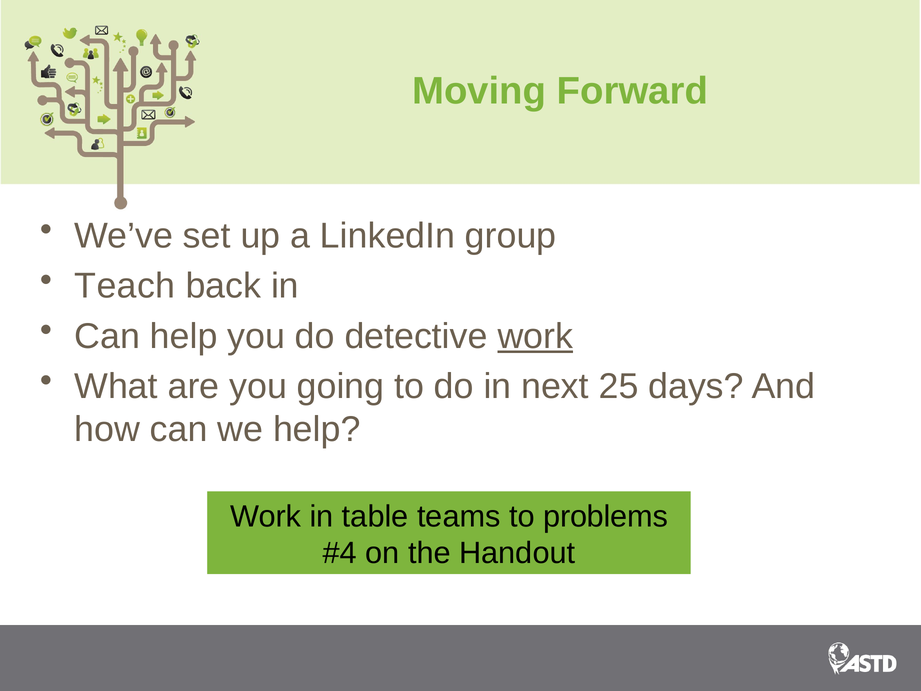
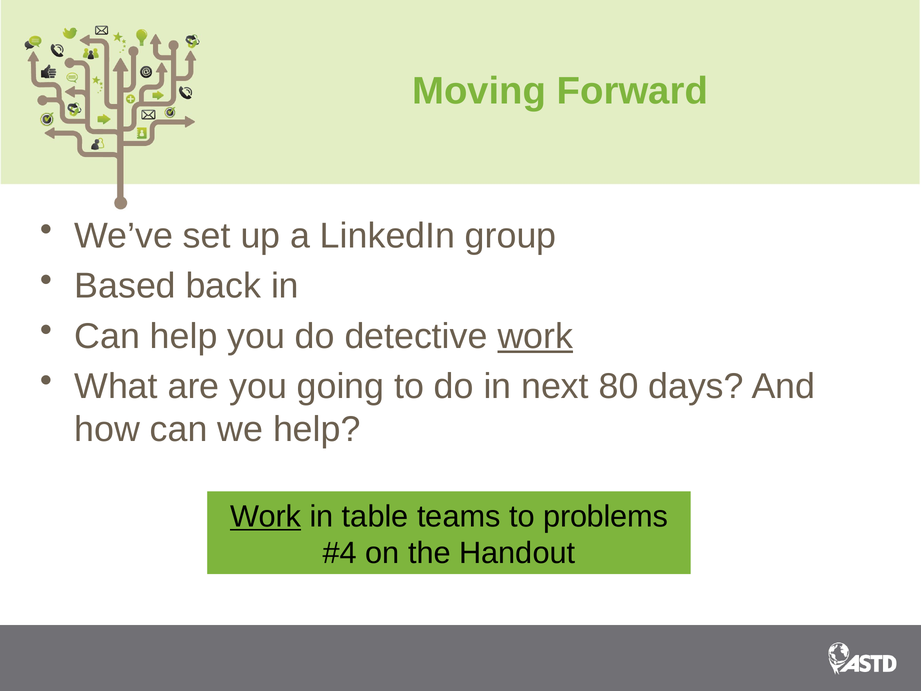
Teach: Teach -> Based
25: 25 -> 80
Work at (266, 516) underline: none -> present
